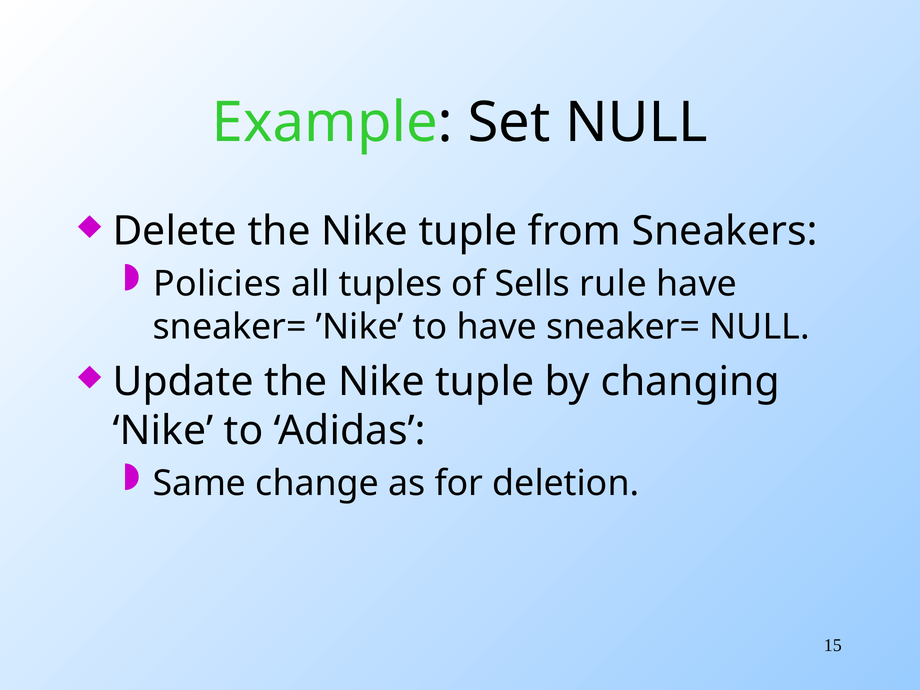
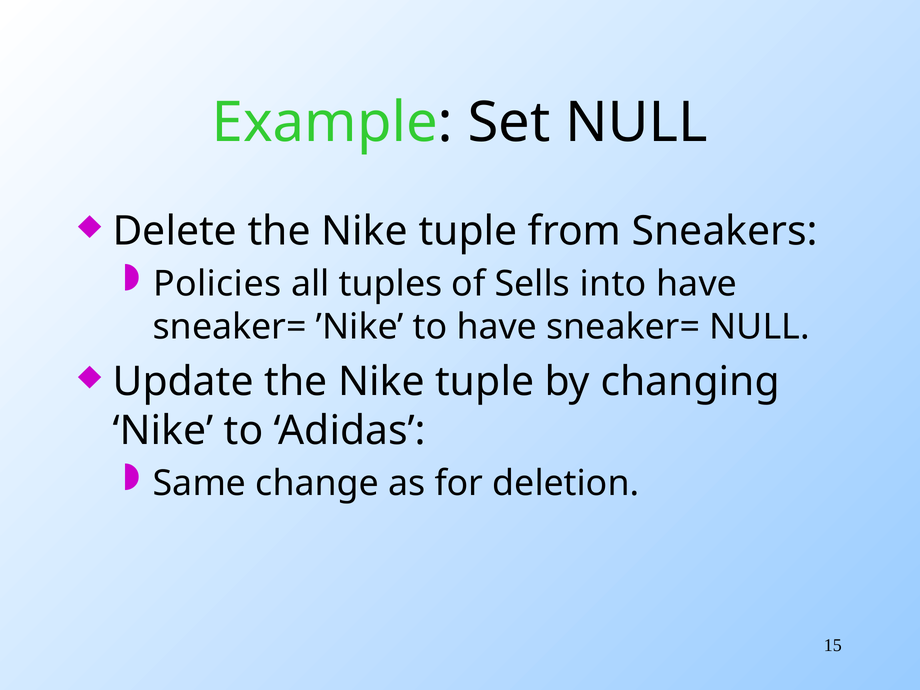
rule: rule -> into
